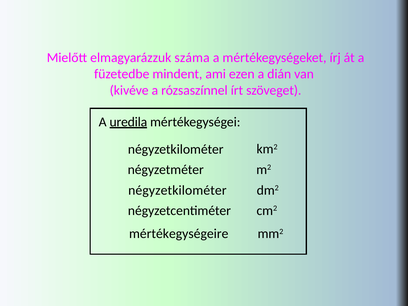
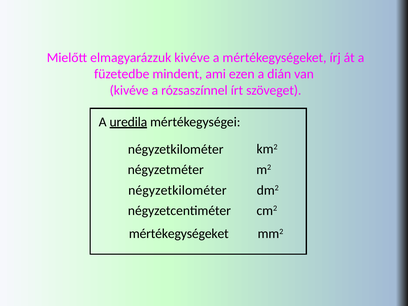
elmagyarázzuk száma: száma -> kivéve
mértékegységeire at (179, 234): mértékegységeire -> mértékegységeket
